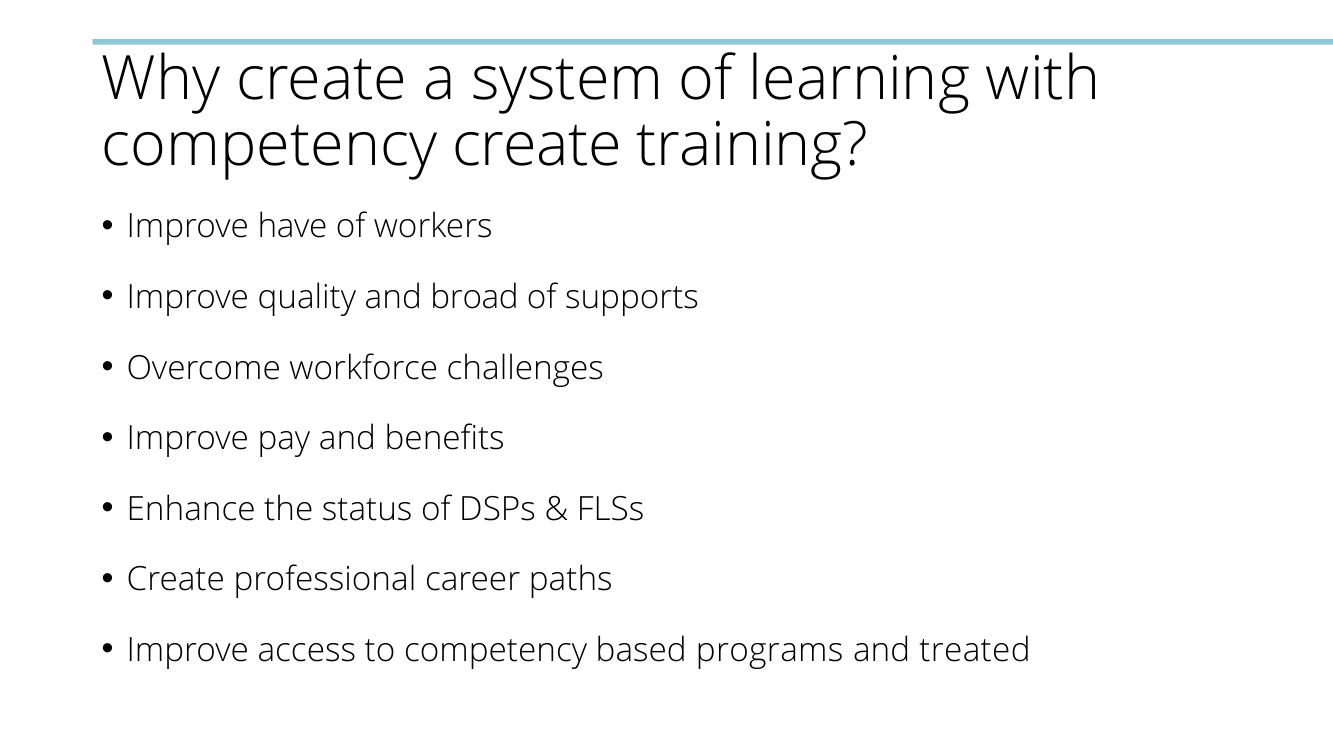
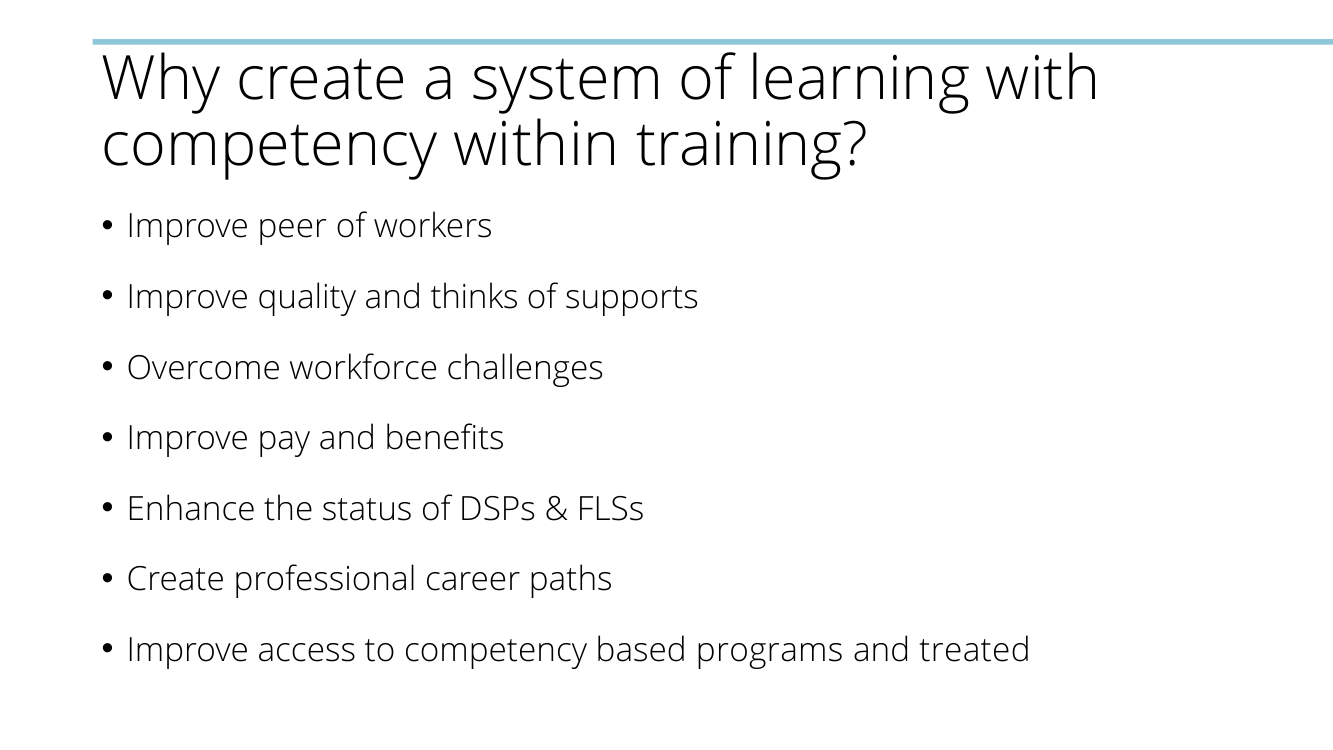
competency create: create -> within
have: have -> peer
broad: broad -> thinks
